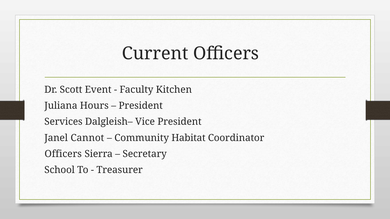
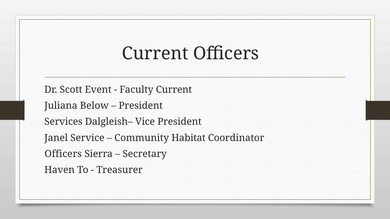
Faculty Kitchen: Kitchen -> Current
Hours: Hours -> Below
Cannot: Cannot -> Service
School: School -> Haven
